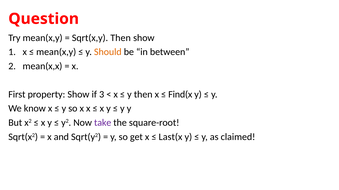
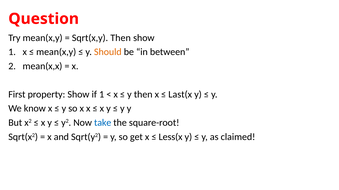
if 3: 3 -> 1
Find(x: Find(x -> Last(x
take colour: purple -> blue
Last(x: Last(x -> Less(x
